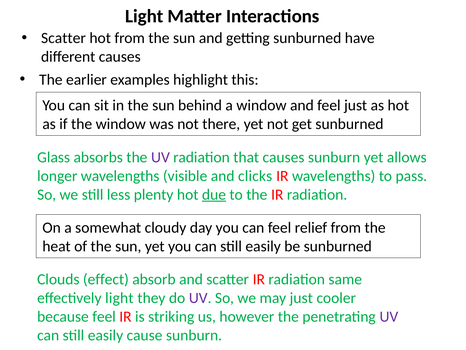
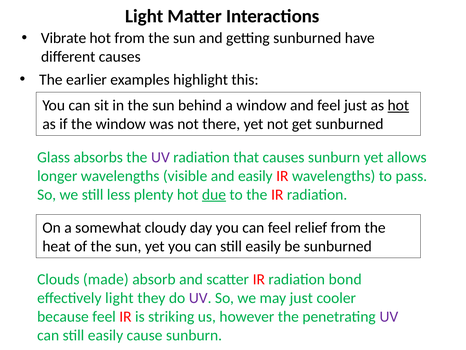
Scatter at (63, 38): Scatter -> Vibrate
hot at (398, 105) underline: none -> present
and clicks: clicks -> easily
effect: effect -> made
same: same -> bond
